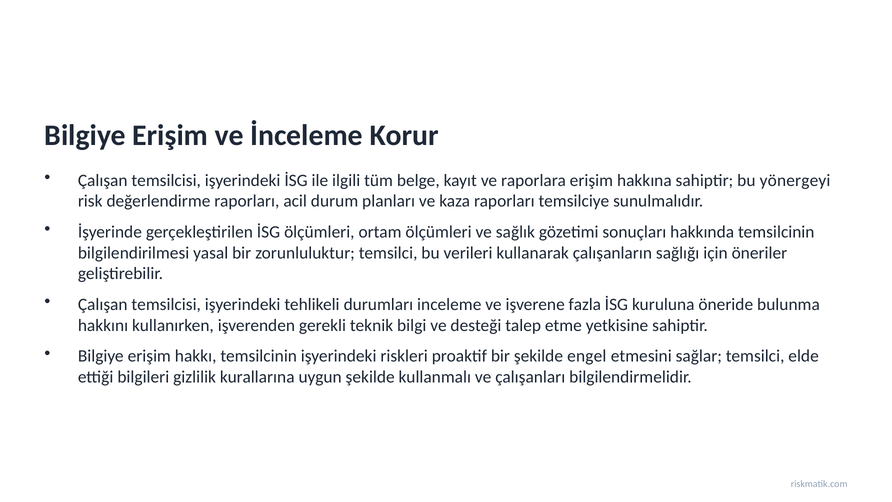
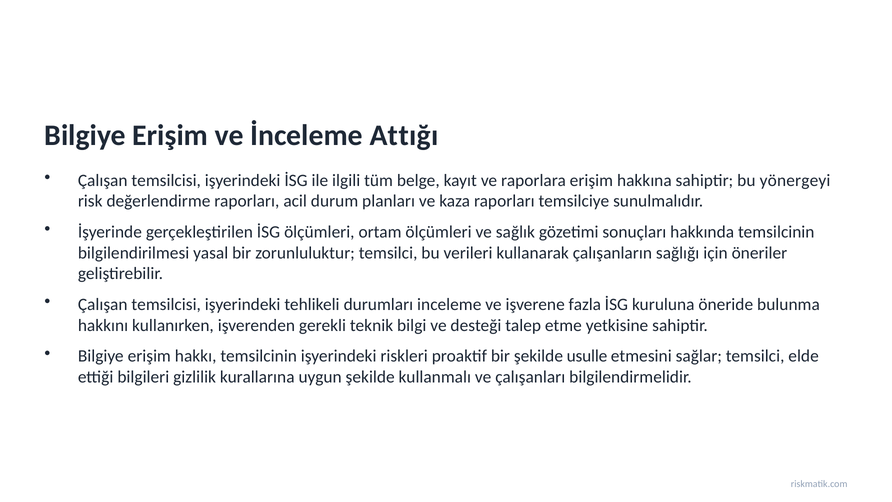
Korur: Korur -> Attığı
engel: engel -> usulle
